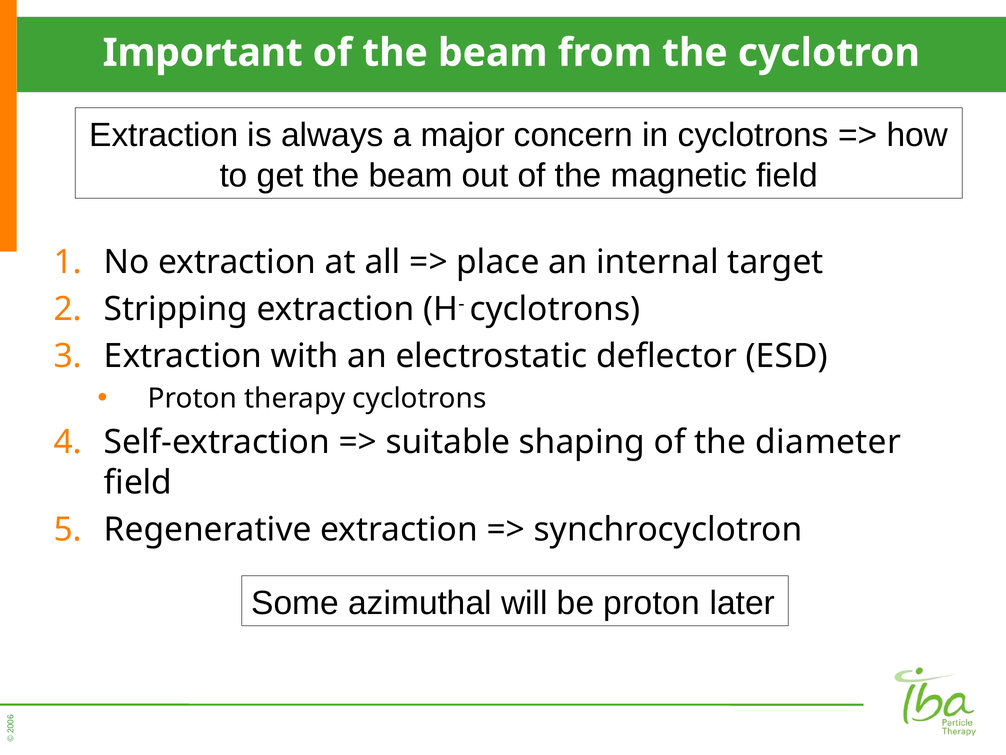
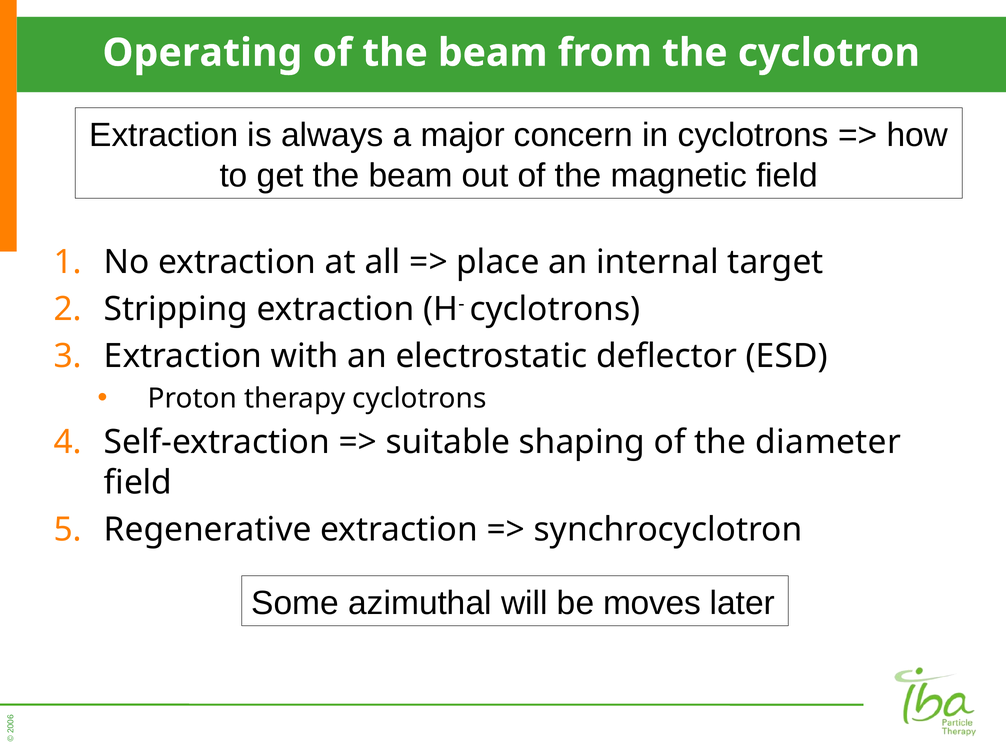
Important: Important -> Operating
be proton: proton -> moves
